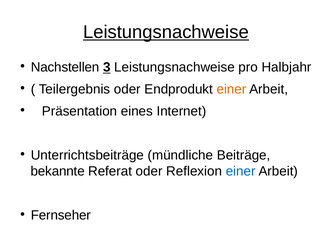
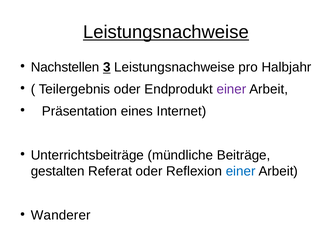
einer at (231, 89) colour: orange -> purple
bekannte: bekannte -> gestalten
Fernseher: Fernseher -> Wanderer
